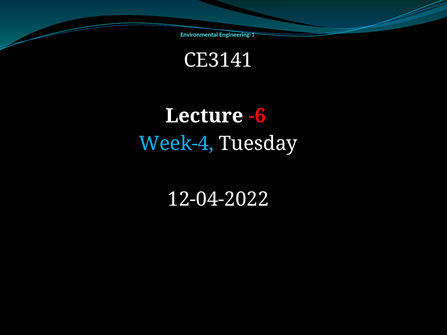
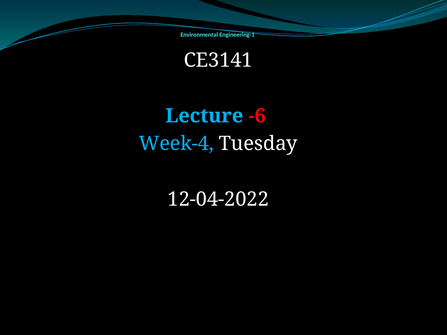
Lecture colour: white -> light blue
